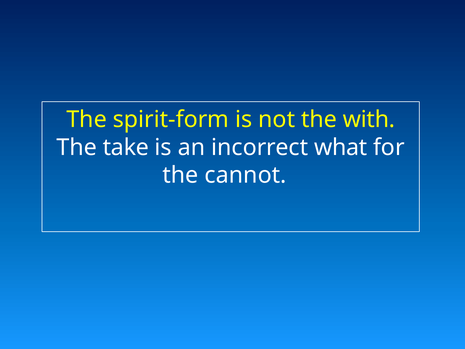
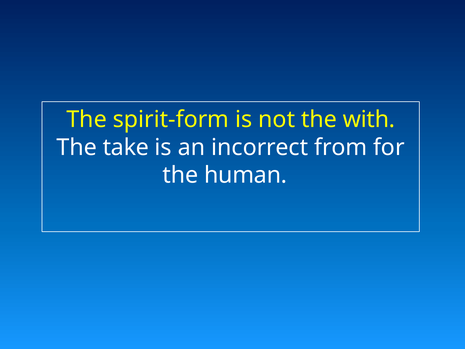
what: what -> from
cannot: cannot -> human
